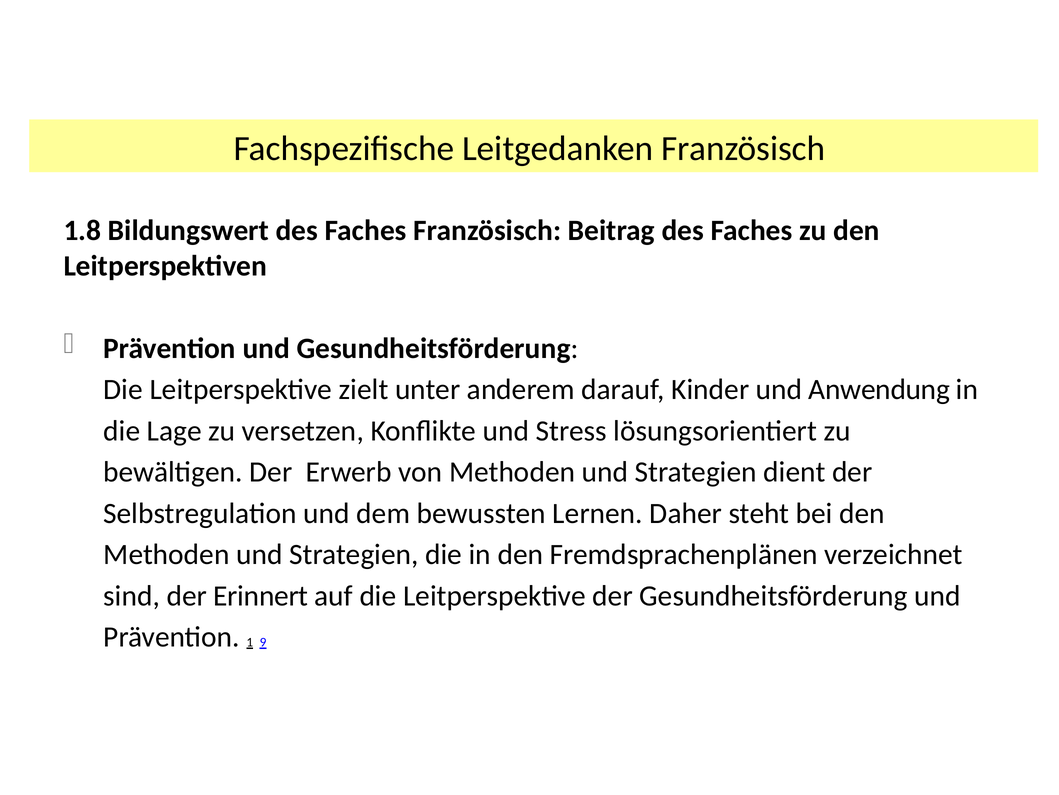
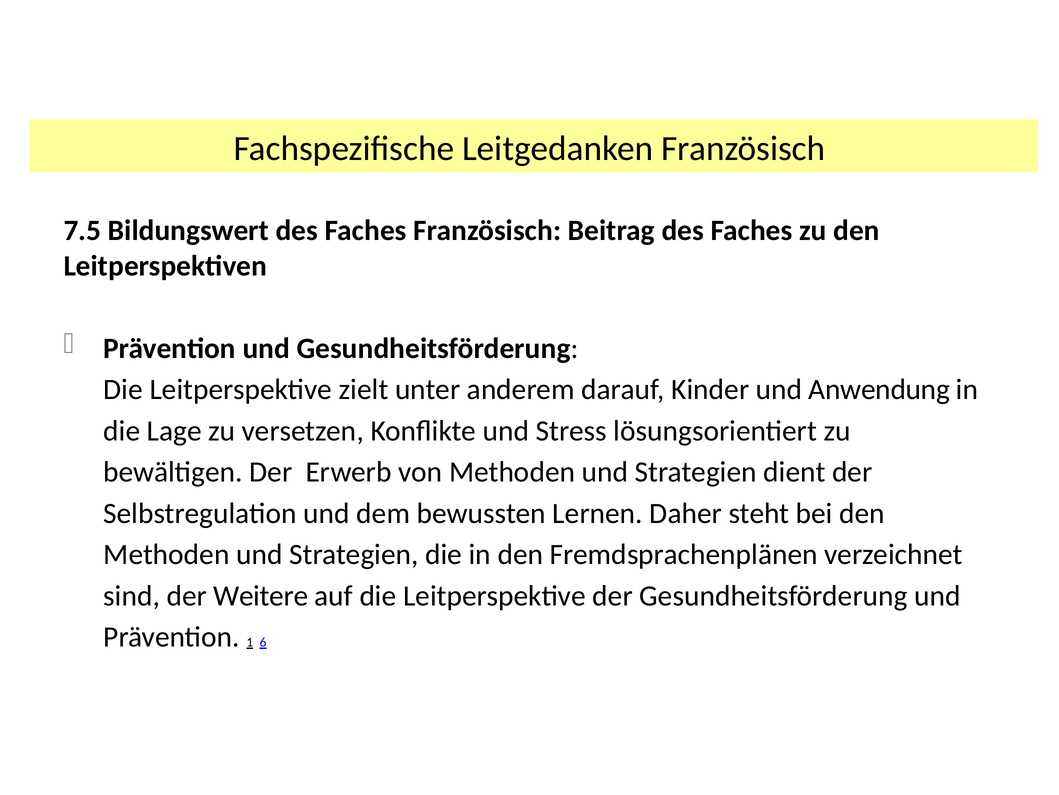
1.8: 1.8 -> 7.5
Erinnert: Erinnert -> Weitere
9: 9 -> 6
